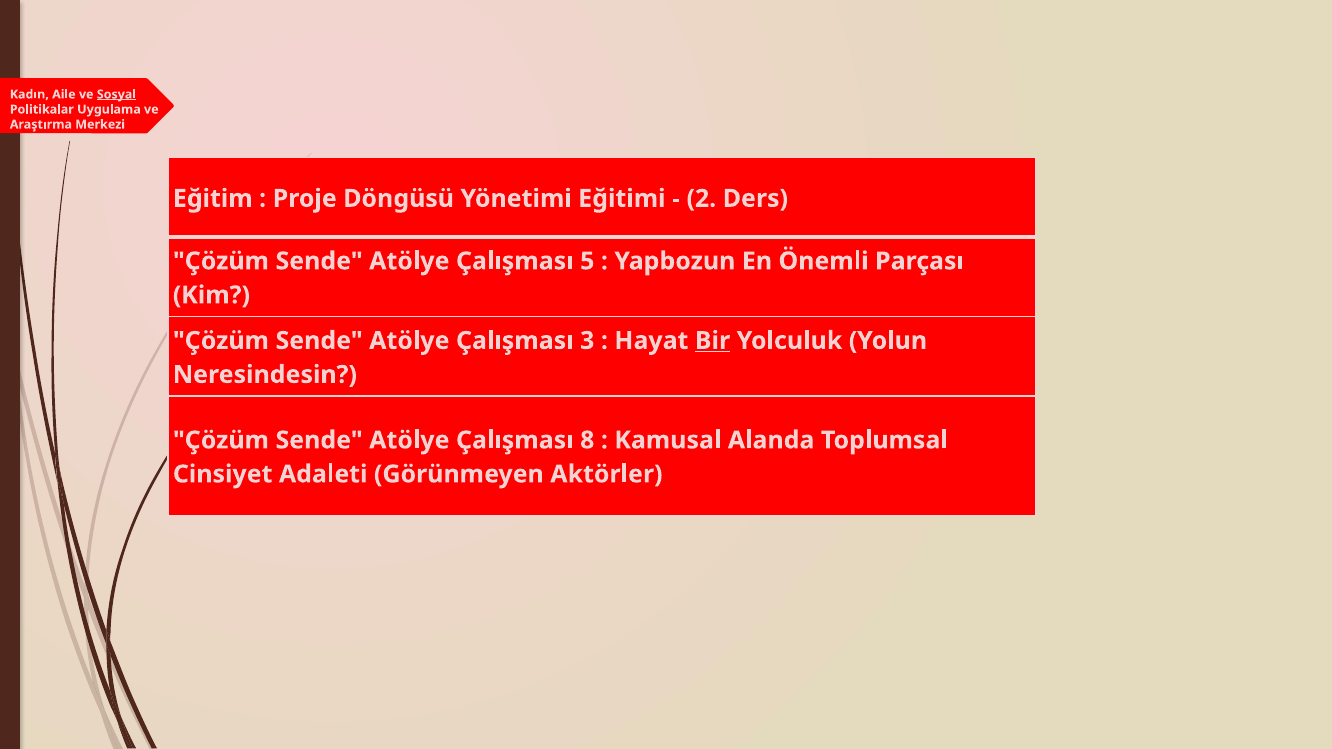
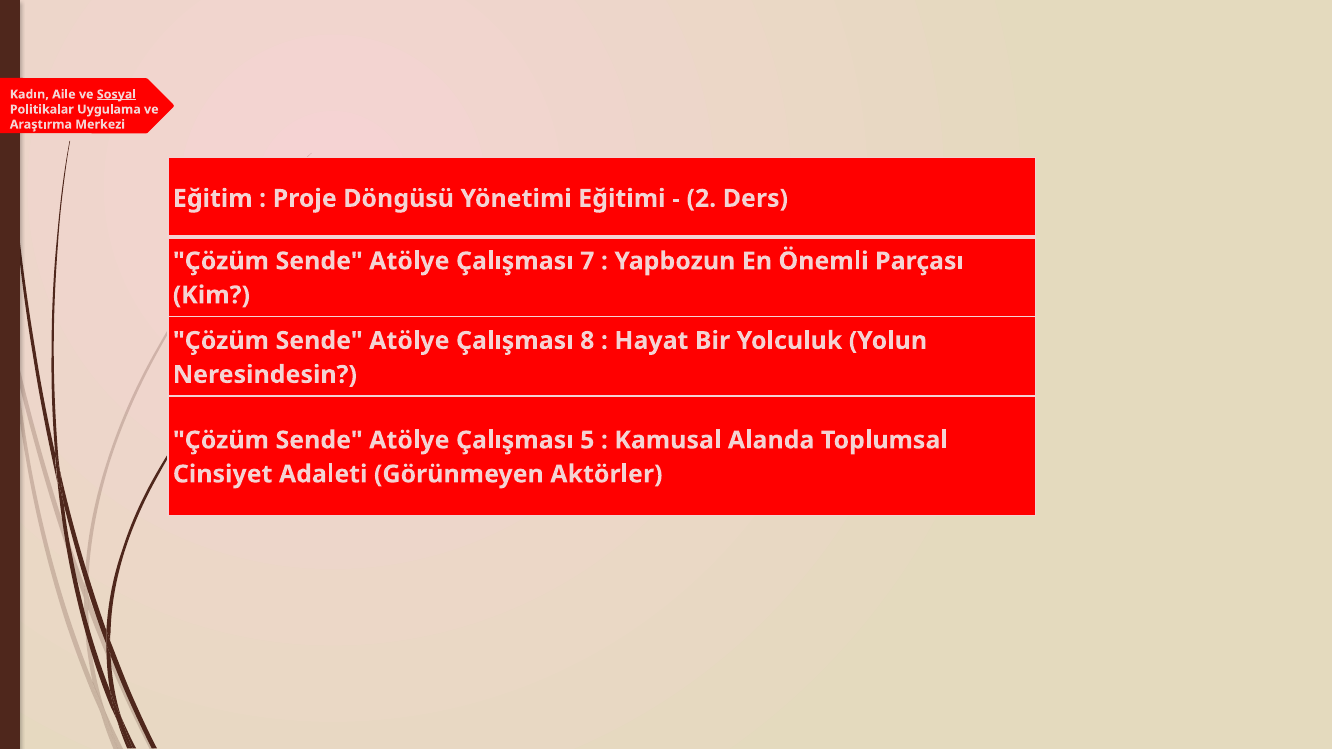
5: 5 -> 7
3: 3 -> 8
Bir underline: present -> none
8: 8 -> 5
